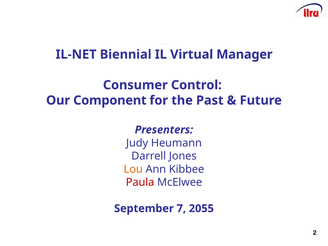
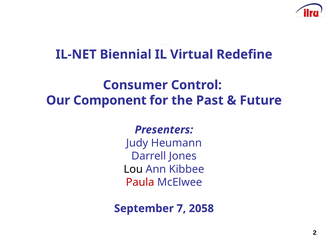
Manager: Manager -> Redefine
Lou colour: orange -> black
2055: 2055 -> 2058
